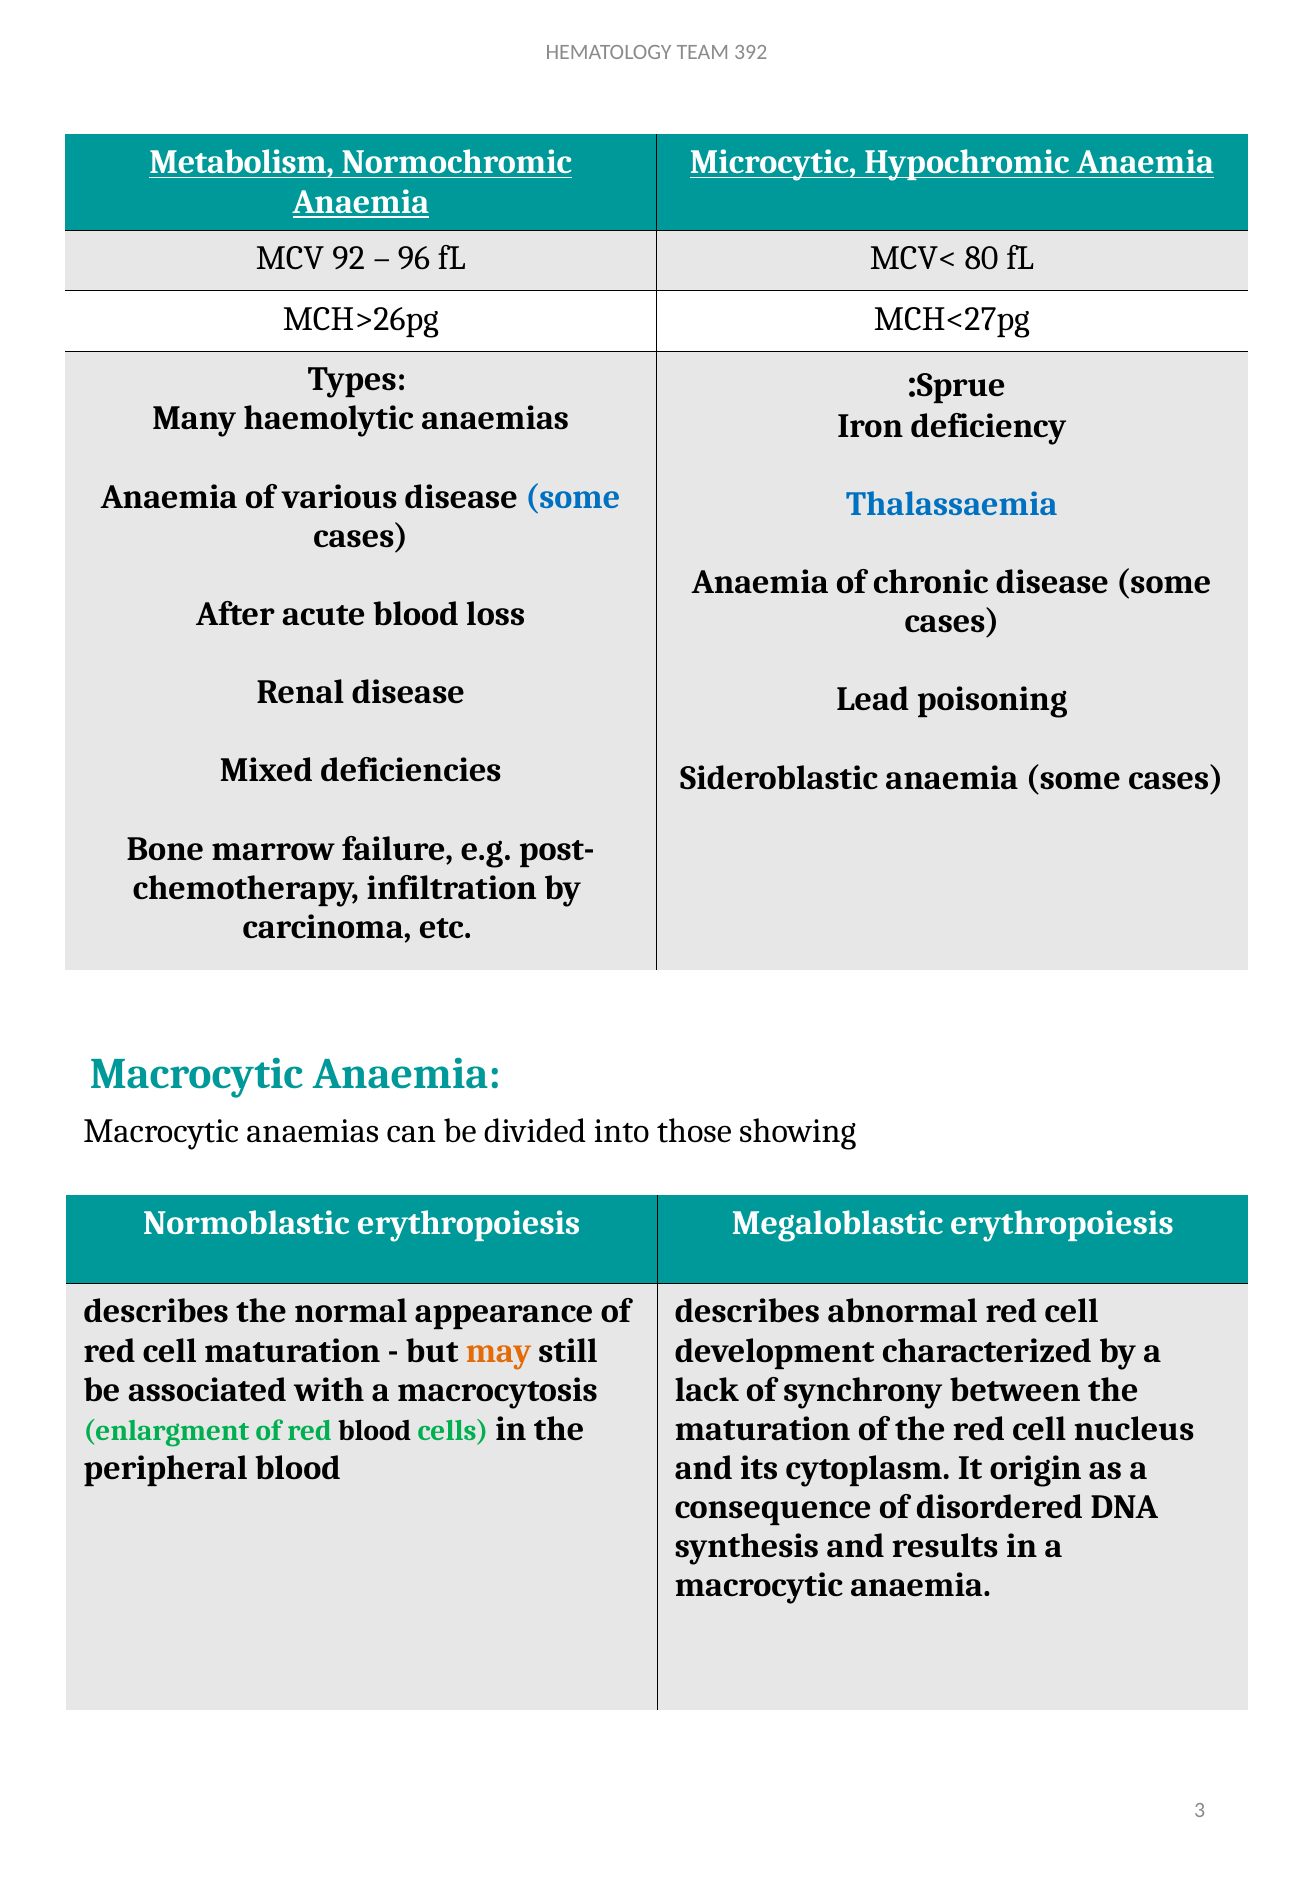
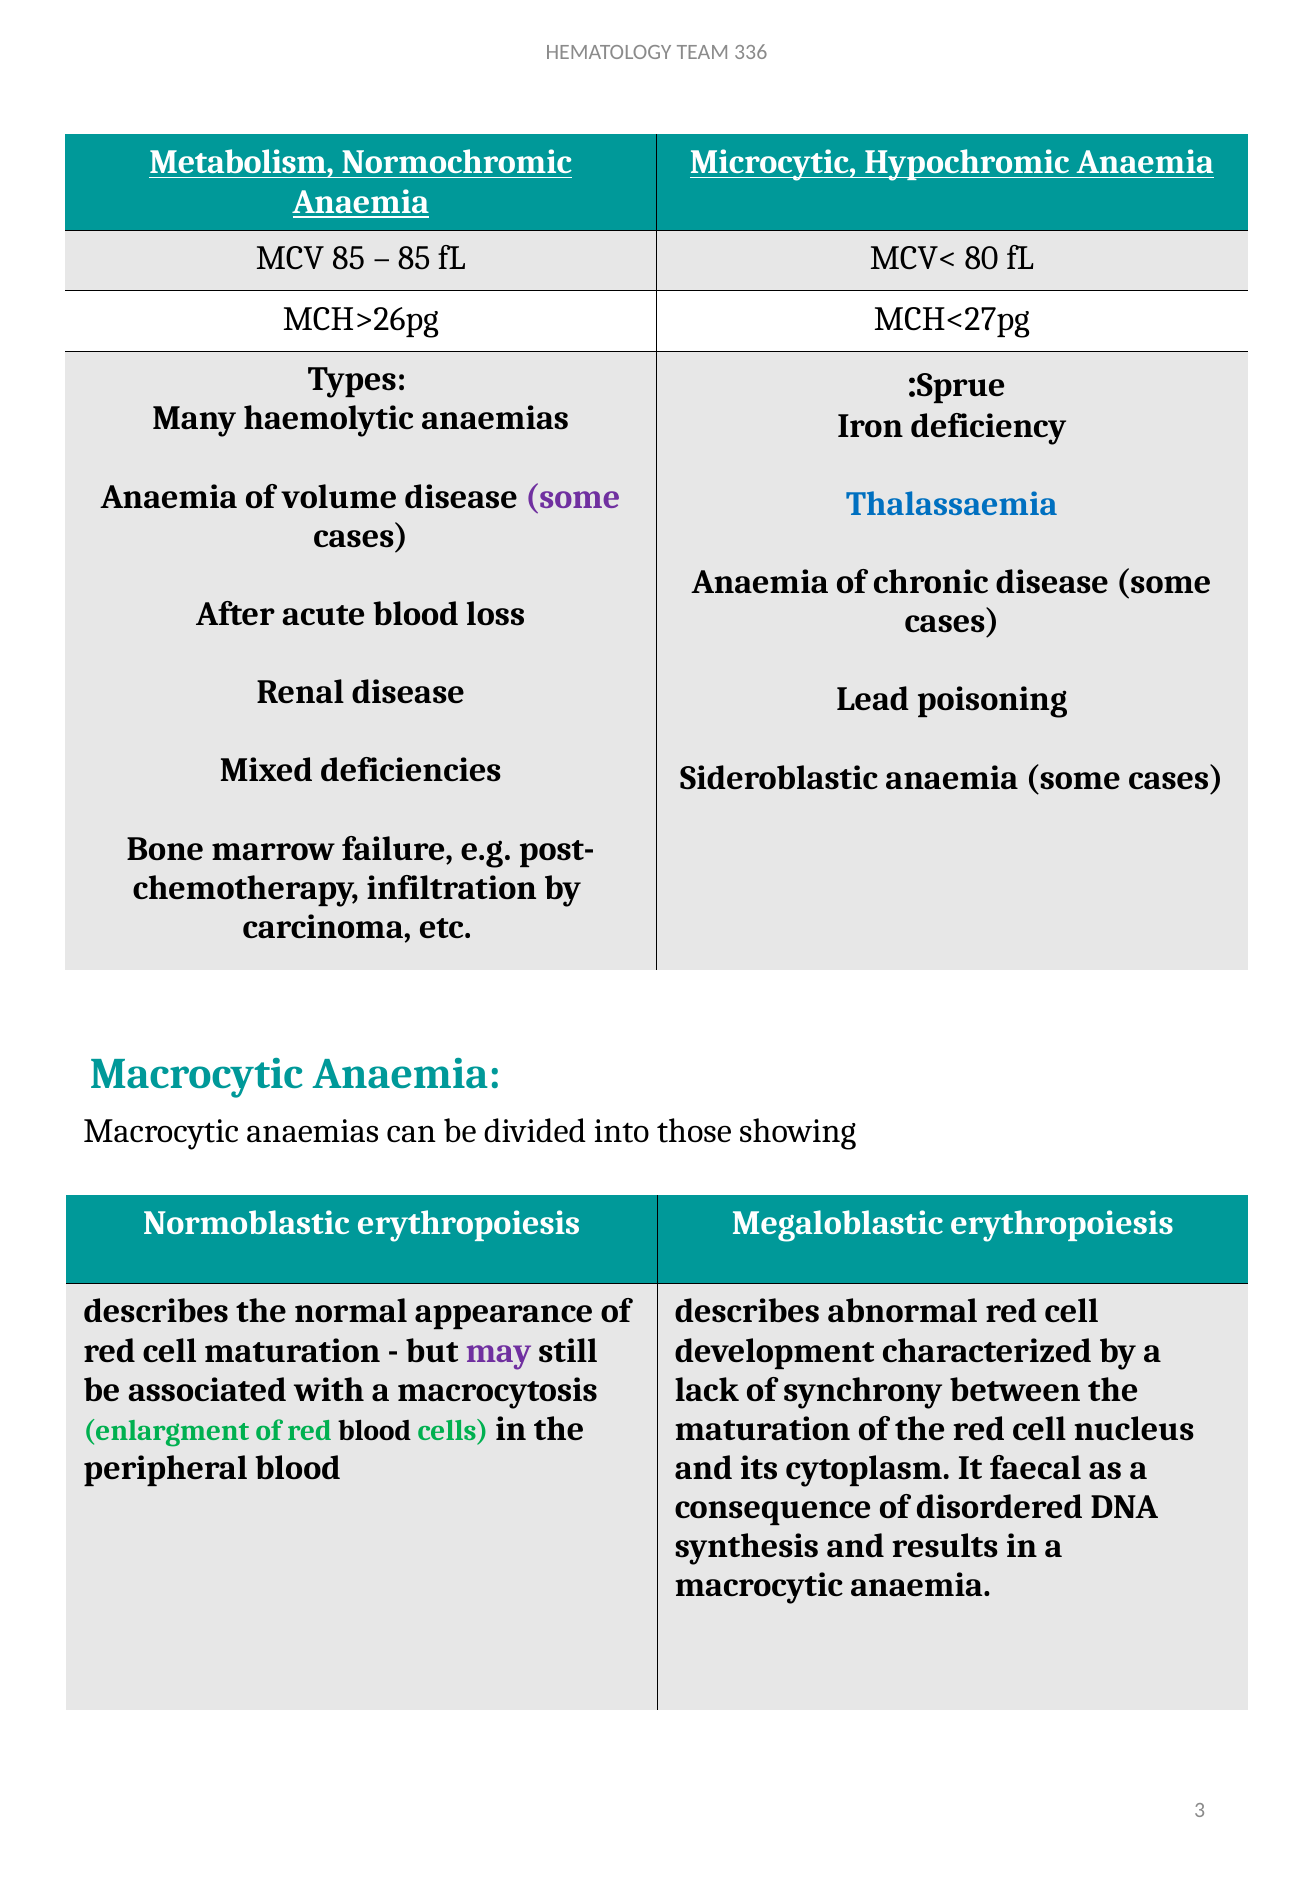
392: 392 -> 336
MCV 92: 92 -> 85
96 at (414, 258): 96 -> 85
various: various -> volume
some at (573, 497) colour: blue -> purple
may colour: orange -> purple
origin: origin -> faecal
